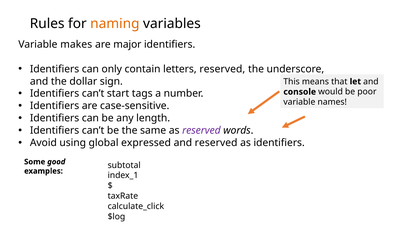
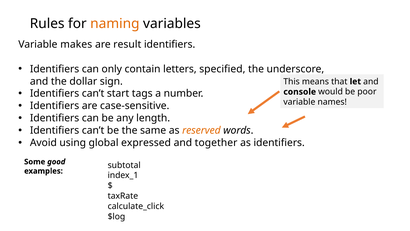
major: major -> result
letters reserved: reserved -> specified
reserved at (201, 130) colour: purple -> orange
and reserved: reserved -> together
